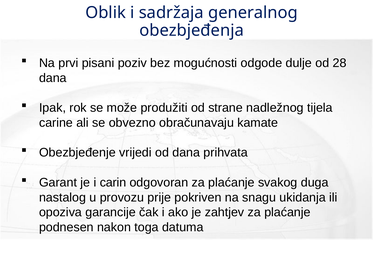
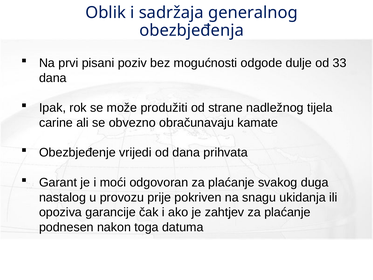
28: 28 -> 33
carin: carin -> moći
